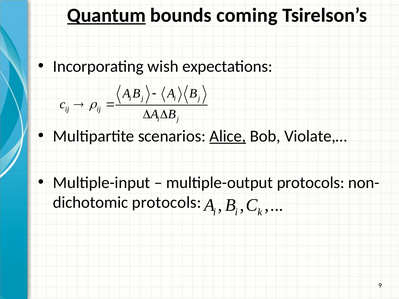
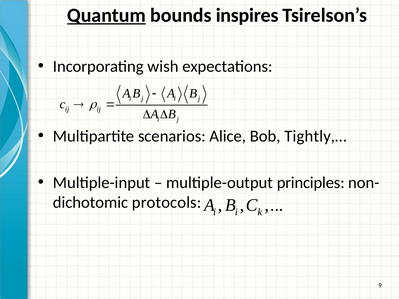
coming: coming -> inspires
Alice underline: present -> none
Violate,…: Violate,… -> Tightly,…
multiple-output protocols: protocols -> principles
